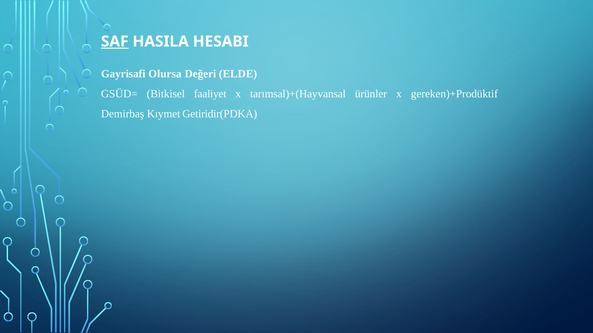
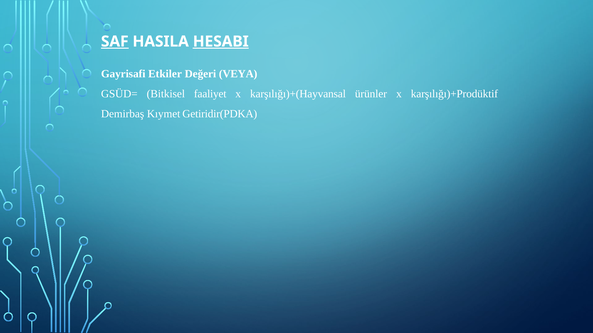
HESABI underline: none -> present
Olursa: Olursa -> Etkiler
ELDE: ELDE -> VEYA
tarımsal)+(Hayvansal: tarımsal)+(Hayvansal -> karşılığı)+(Hayvansal
gereken)+Prodüktif: gereken)+Prodüktif -> karşılığı)+Prodüktif
